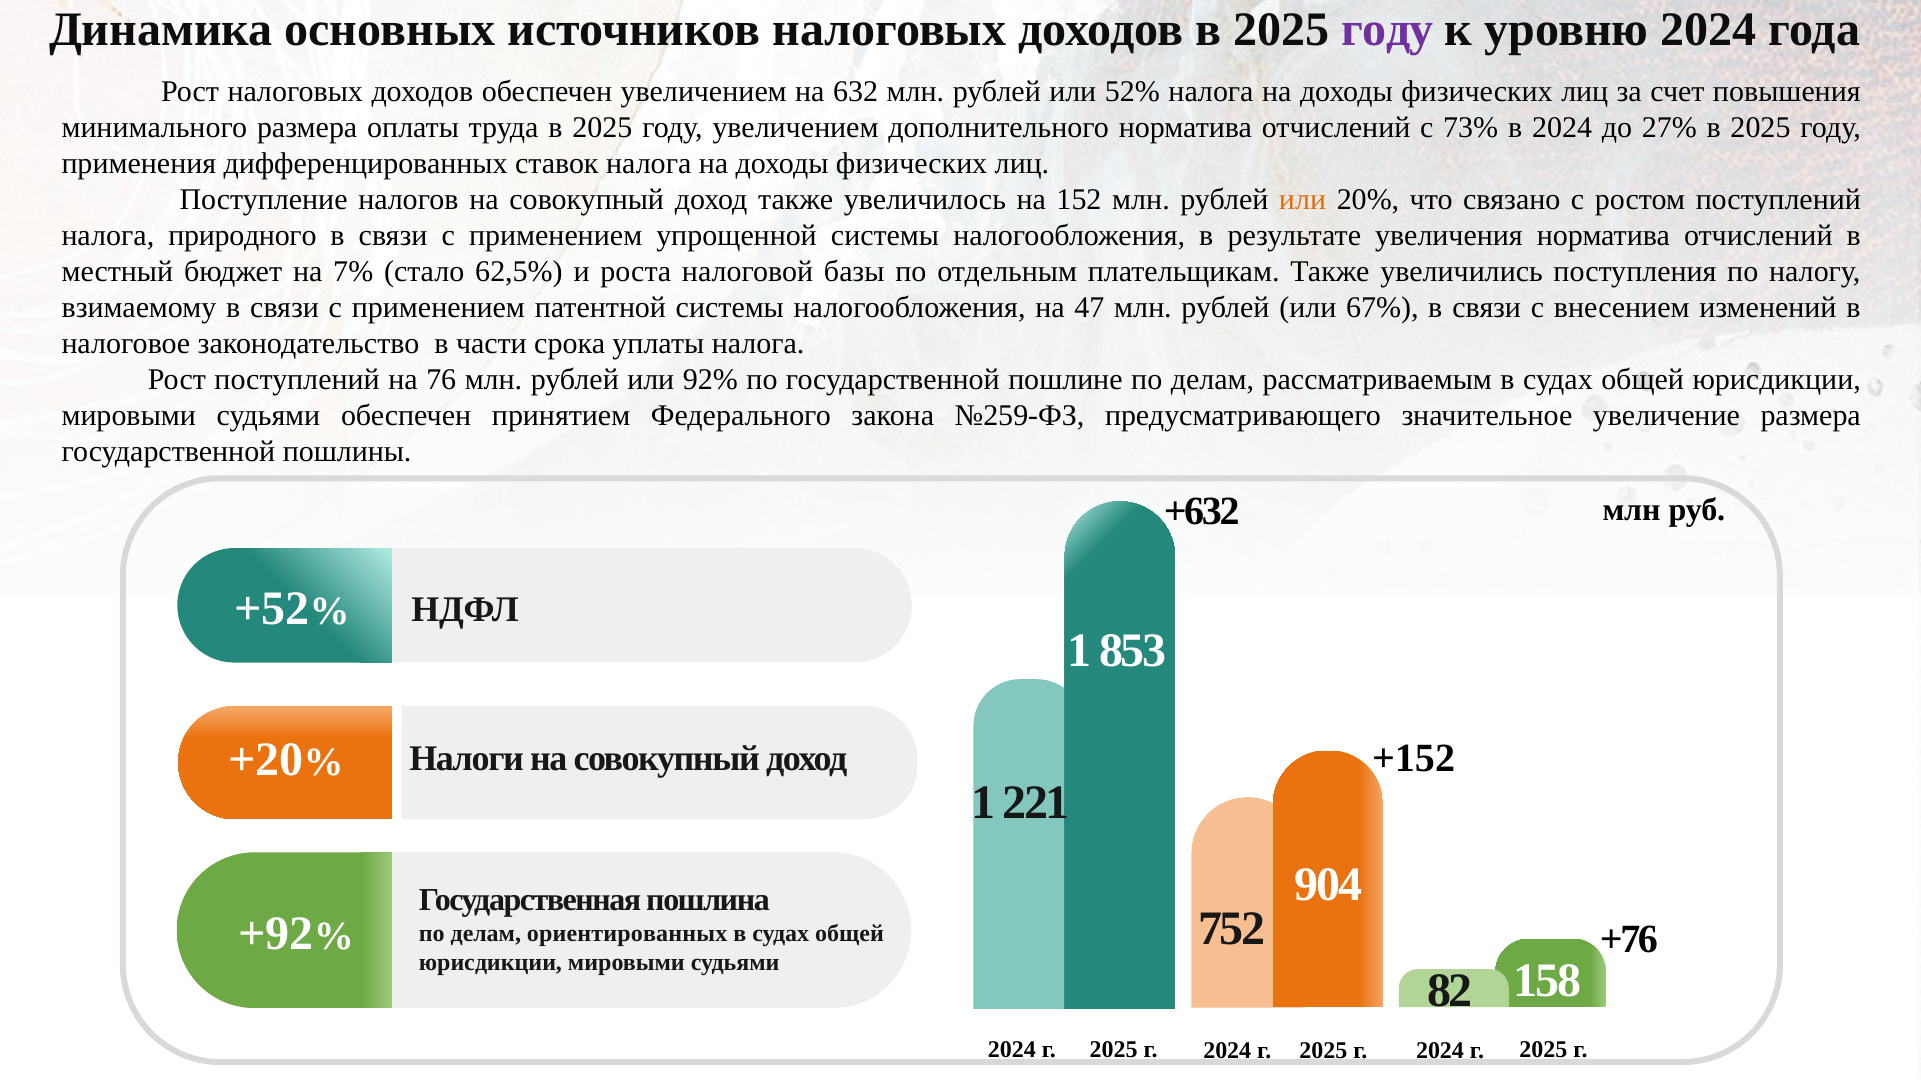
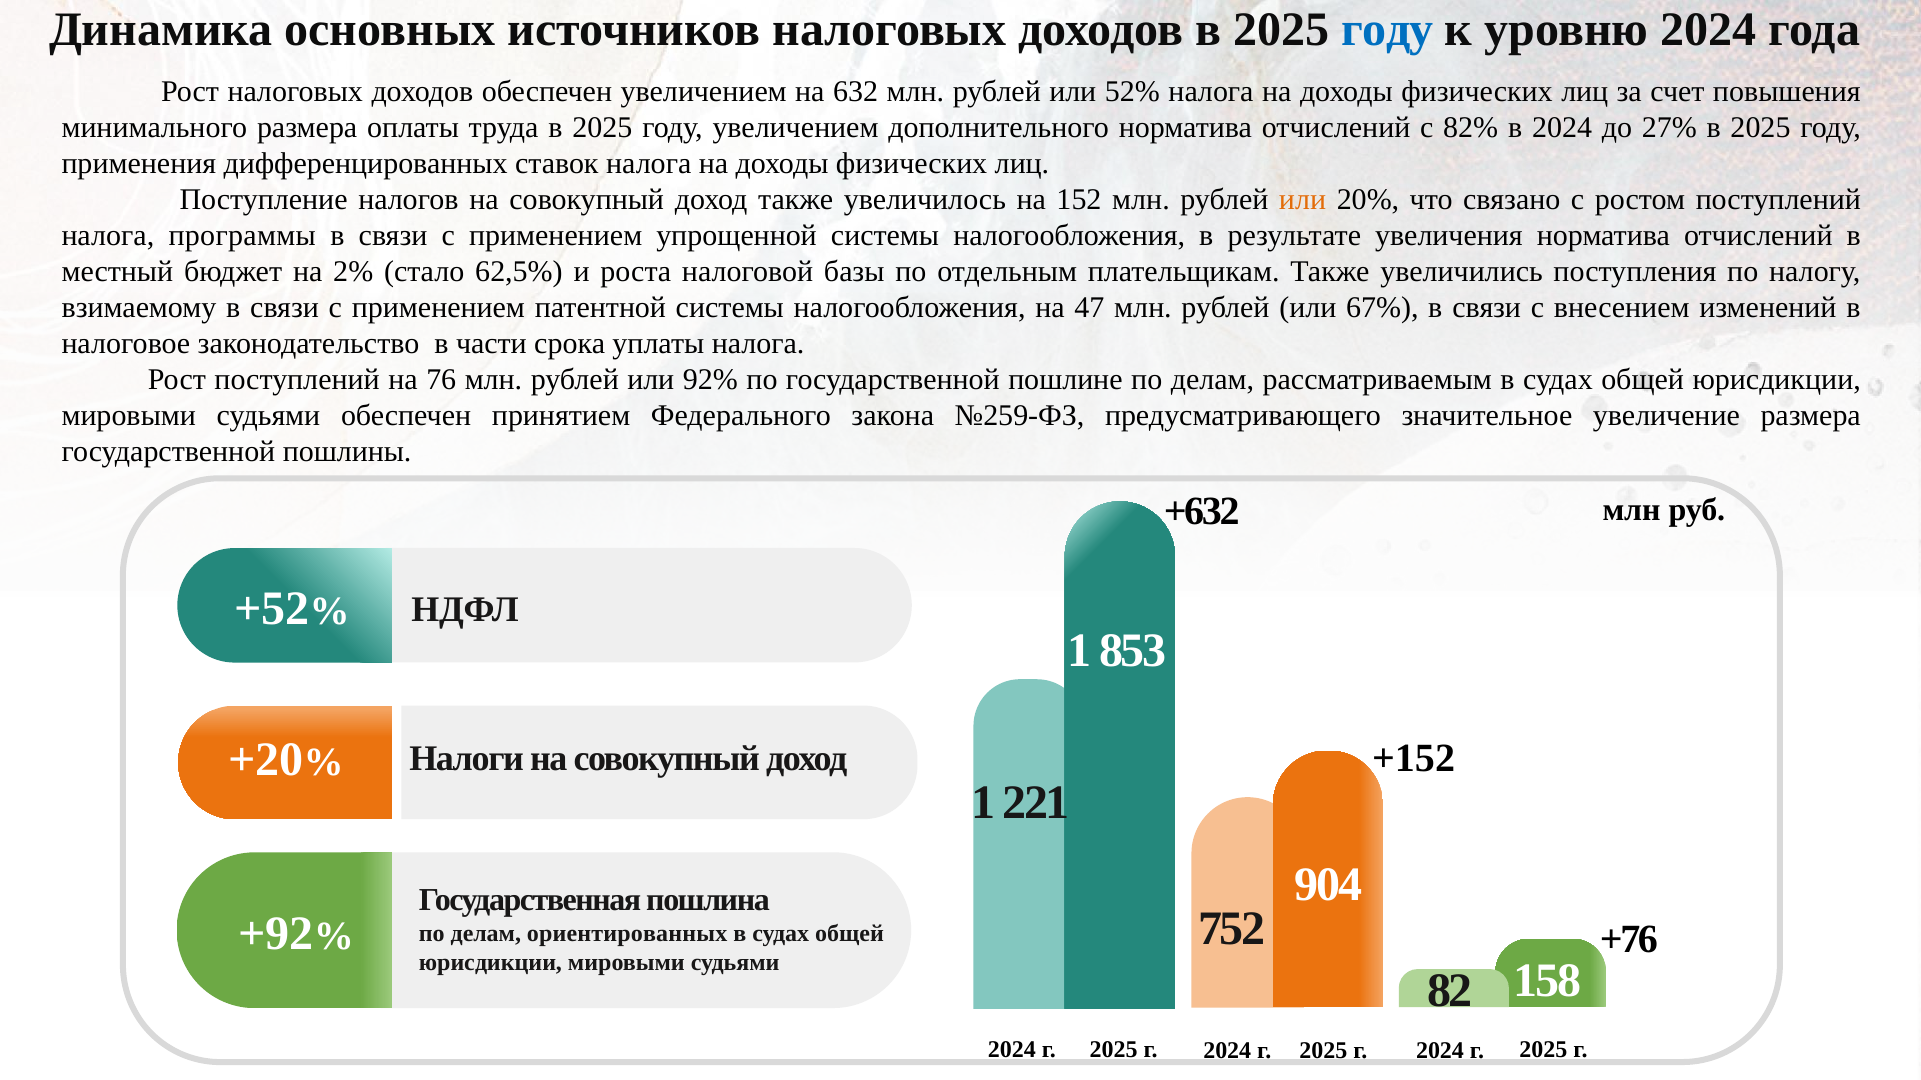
году at (1387, 29) colour: purple -> blue
73%: 73% -> 82%
природного: природного -> программы
7%: 7% -> 2%
